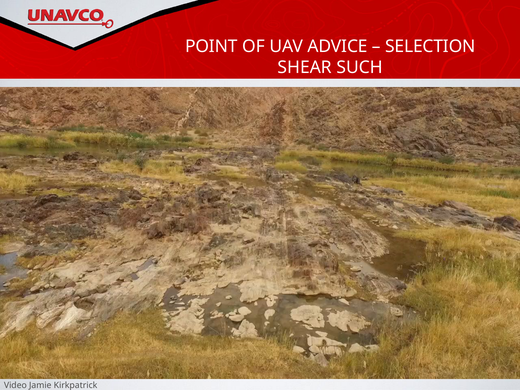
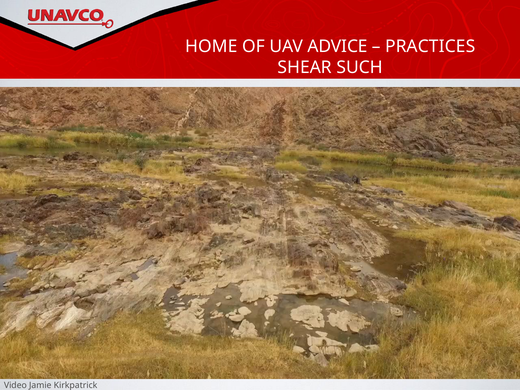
POINT: POINT -> HOME
SELECTION: SELECTION -> PRACTICES
